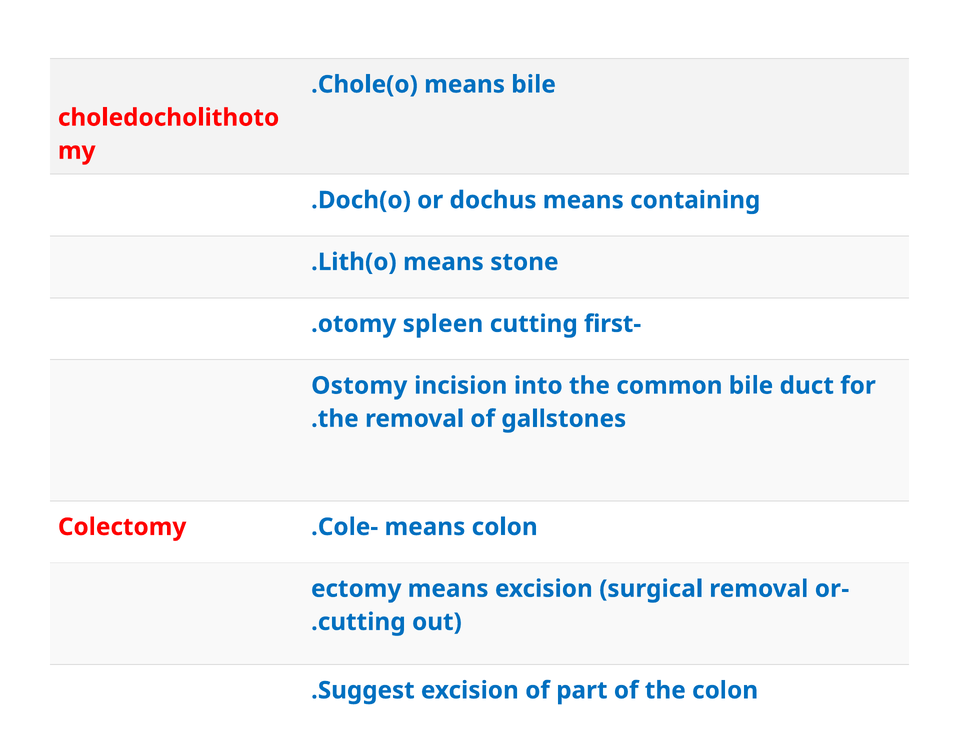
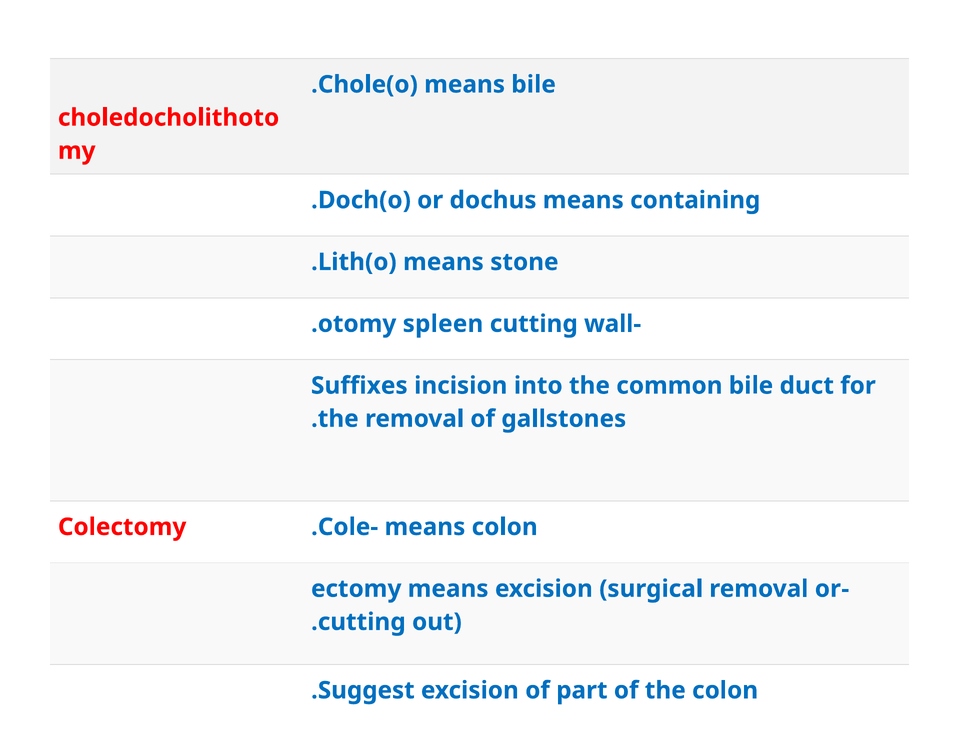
first: first -> wall
Ostomy: Ostomy -> Suffixes
